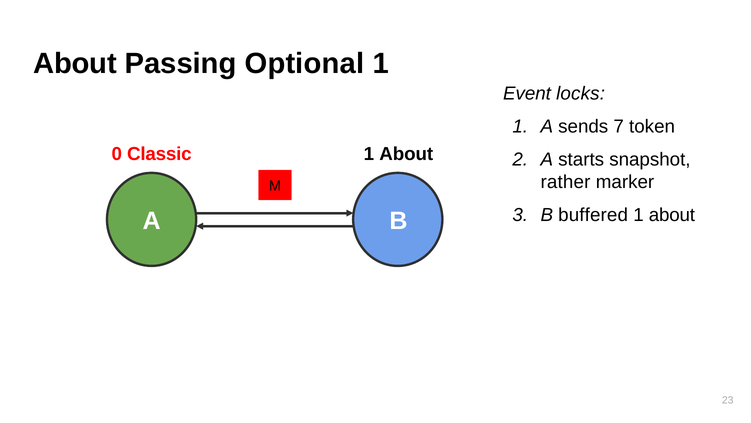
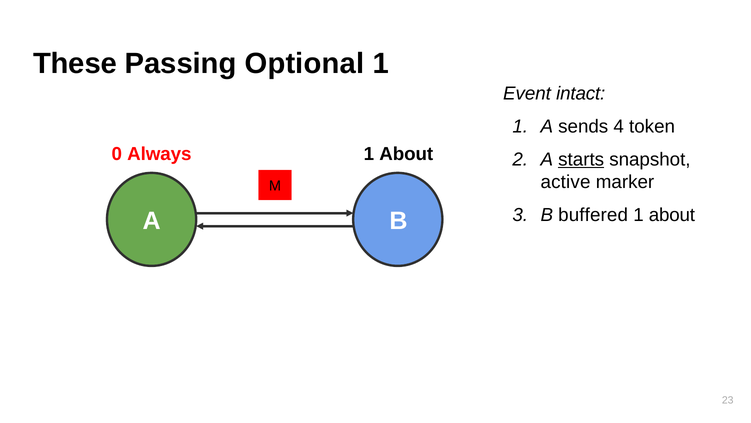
About at (75, 64): About -> These
locks: locks -> intact
7: 7 -> 4
Classic: Classic -> Always
starts underline: none -> present
rather: rather -> active
